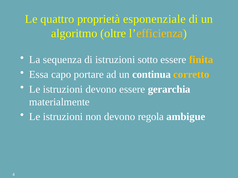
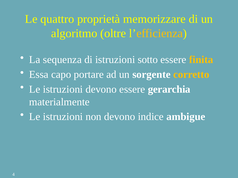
esponenziale: esponenziale -> memorizzare
continua: continua -> sorgente
regola: regola -> indice
